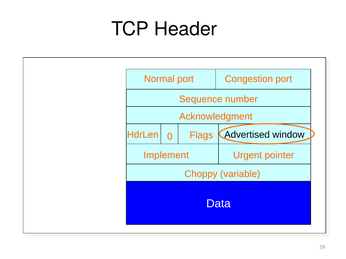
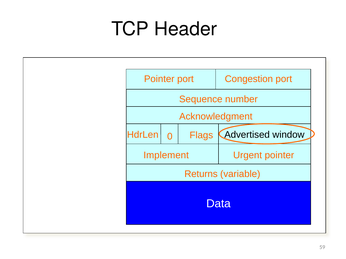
Normal at (159, 79): Normal -> Pointer
Choppy: Choppy -> Returns
